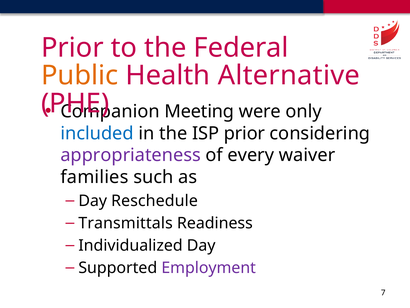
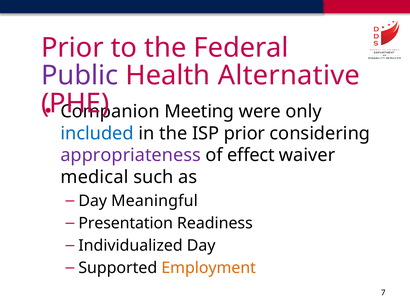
Public colour: orange -> purple
every: every -> effect
families: families -> medical
Reschedule: Reschedule -> Meaningful
Transmittals: Transmittals -> Presentation
Employment colour: purple -> orange
